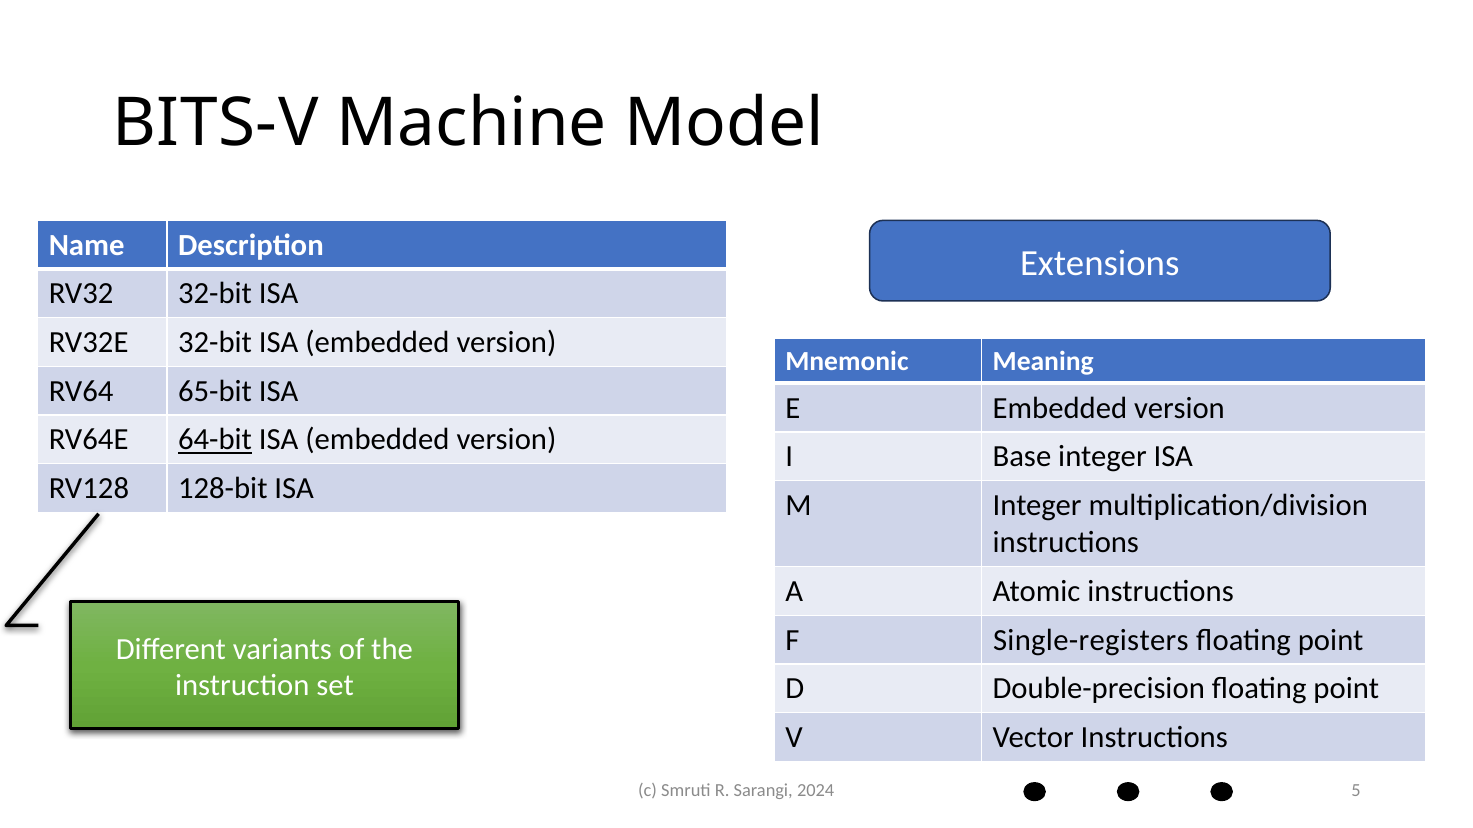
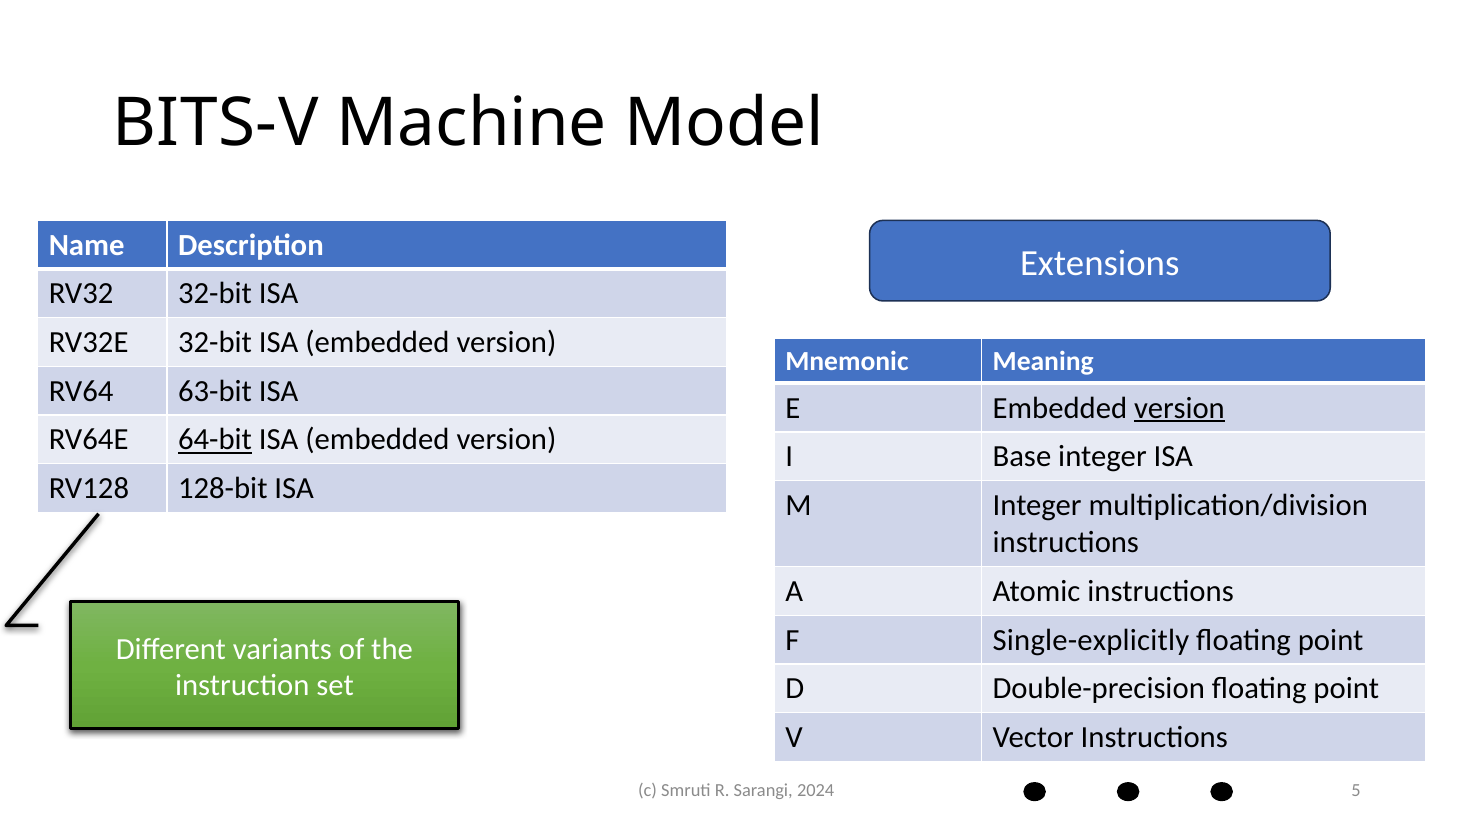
65-bit: 65-bit -> 63-bit
version at (1180, 408) underline: none -> present
Single-registers: Single-registers -> Single-explicitly
